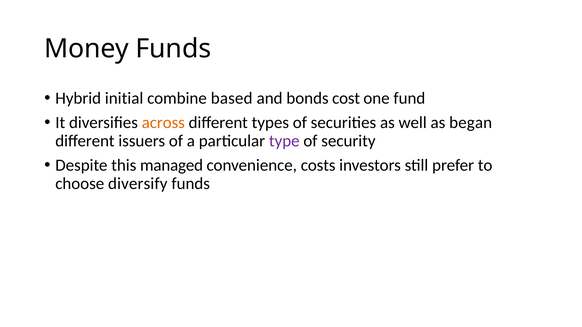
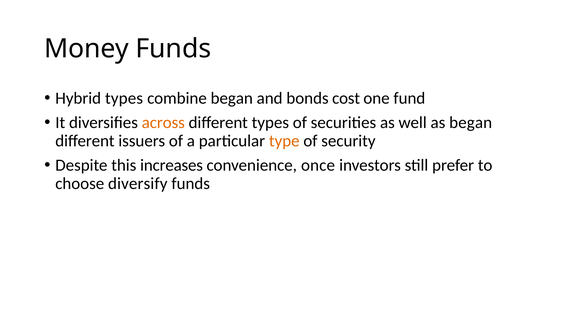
Hybrid initial: initial -> types
combine based: based -> began
type colour: purple -> orange
managed: managed -> increases
costs: costs -> once
